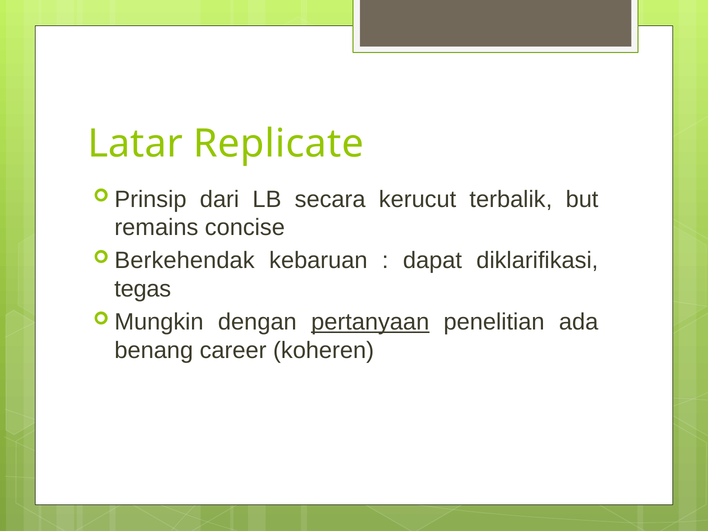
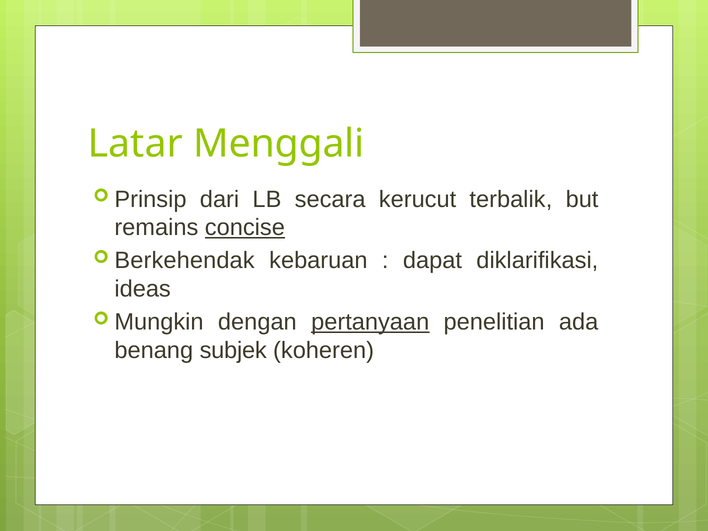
Replicate: Replicate -> Menggali
concise underline: none -> present
tegas: tegas -> ideas
career: career -> subjek
